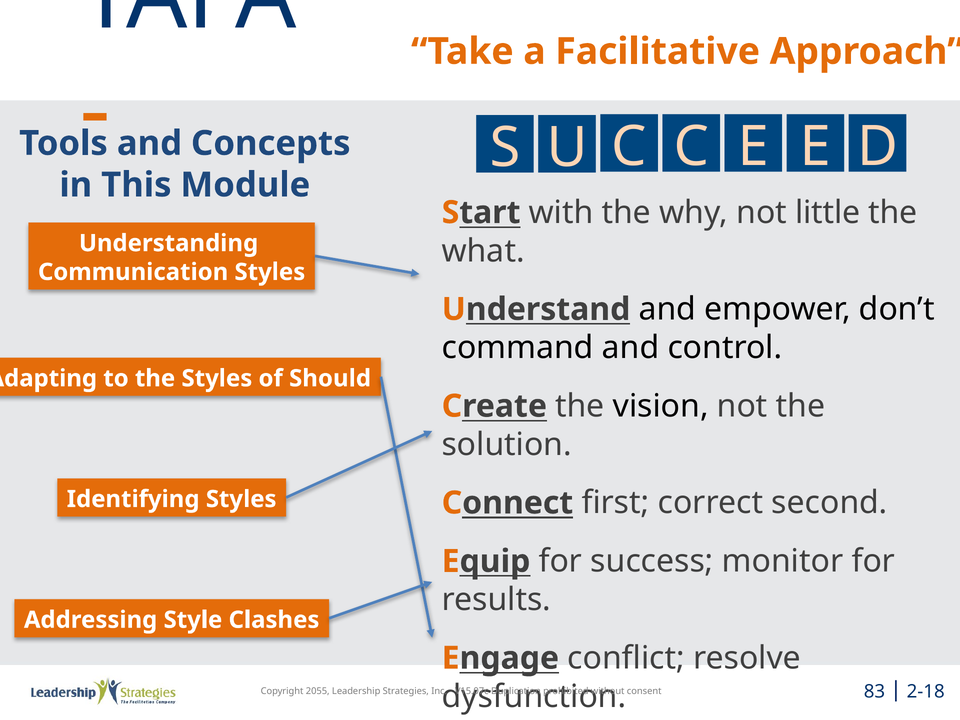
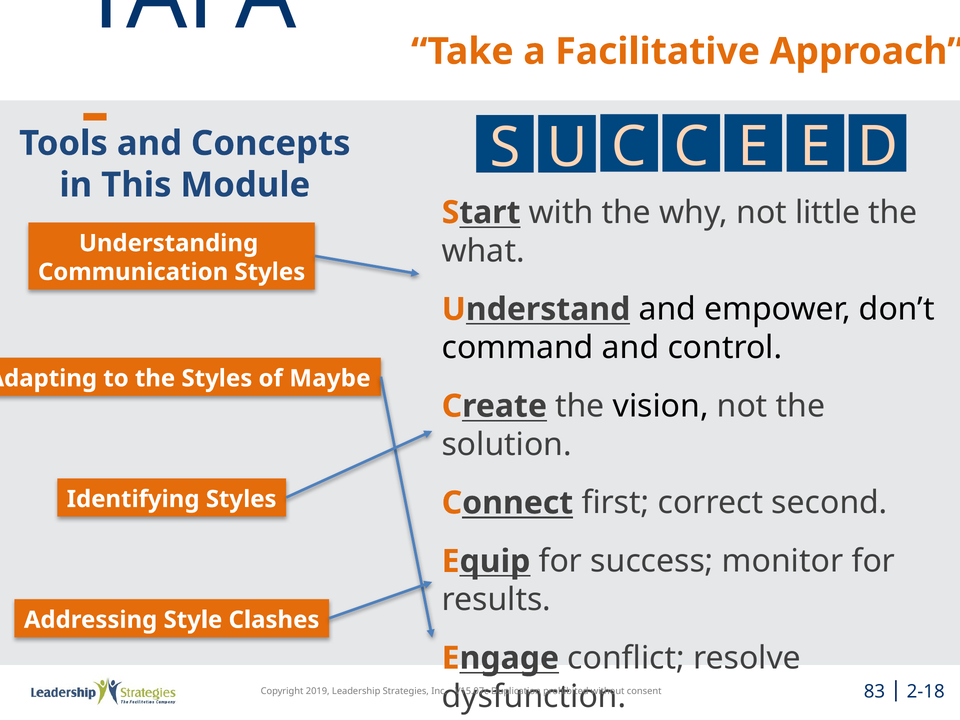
Should: Should -> Maybe
2055: 2055 -> 2019
